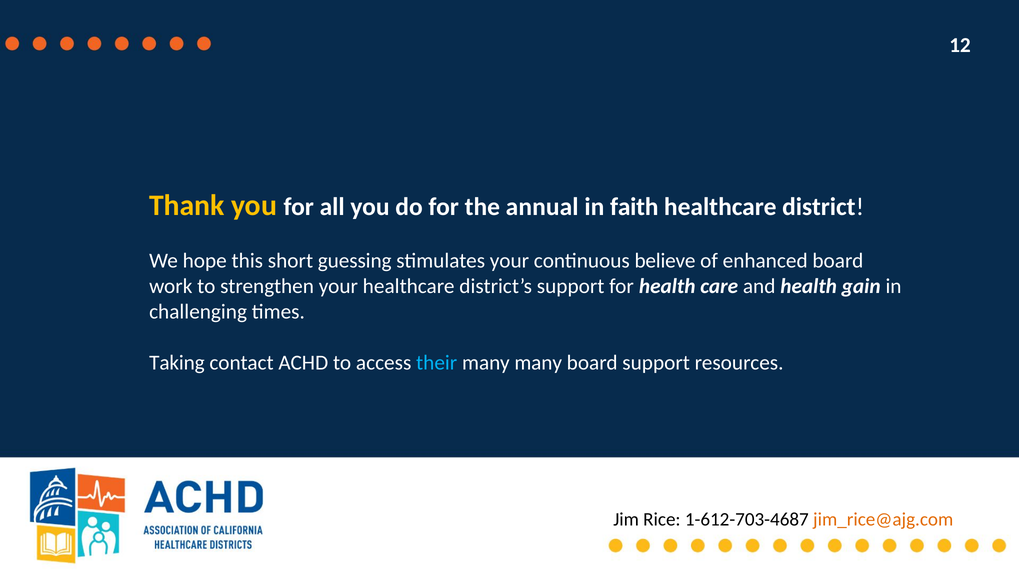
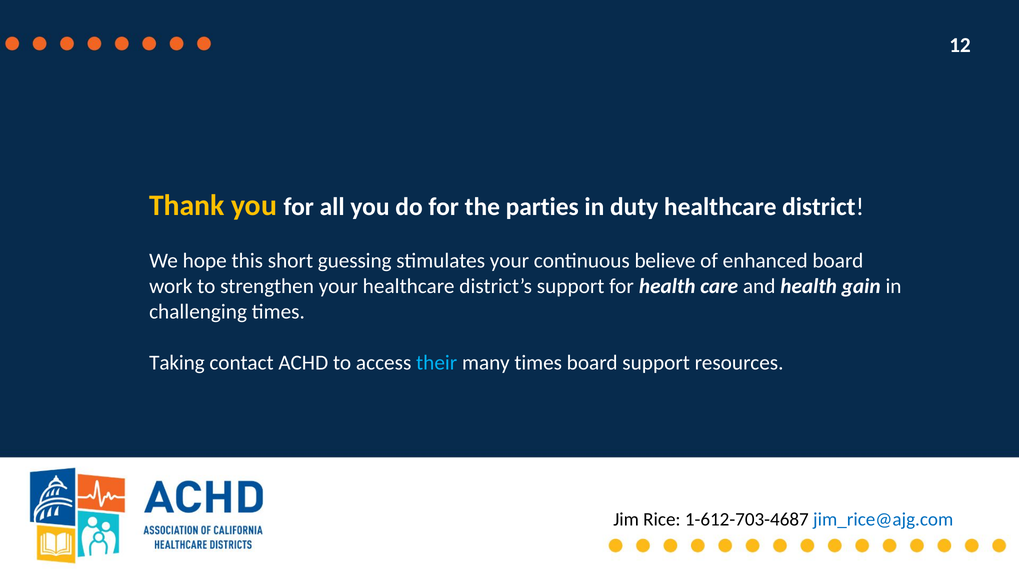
annual: annual -> parties
faith: faith -> duty
many many: many -> times
jim_rice@ajg.com colour: orange -> blue
